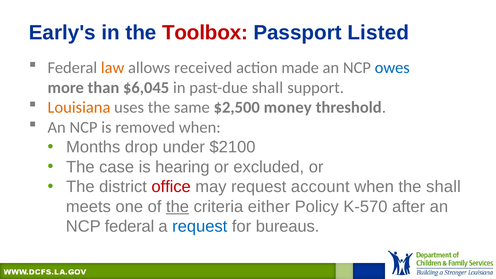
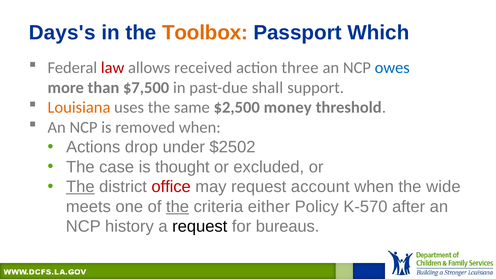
Early's: Early's -> Days's
Toolbox colour: red -> orange
Listed: Listed -> Which
law colour: orange -> red
made: made -> three
$6,045: $6,045 -> $7,500
Months: Months -> Actions
$2100: $2100 -> $2502
hearing: hearing -> thought
The at (80, 187) underline: none -> present
the shall: shall -> wide
NCP federal: federal -> history
request at (200, 227) colour: blue -> black
